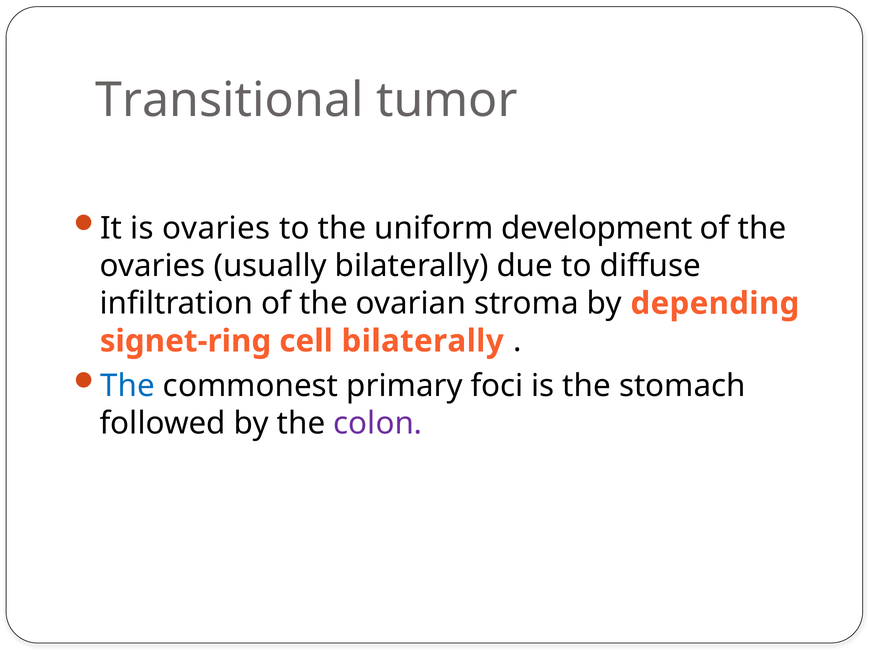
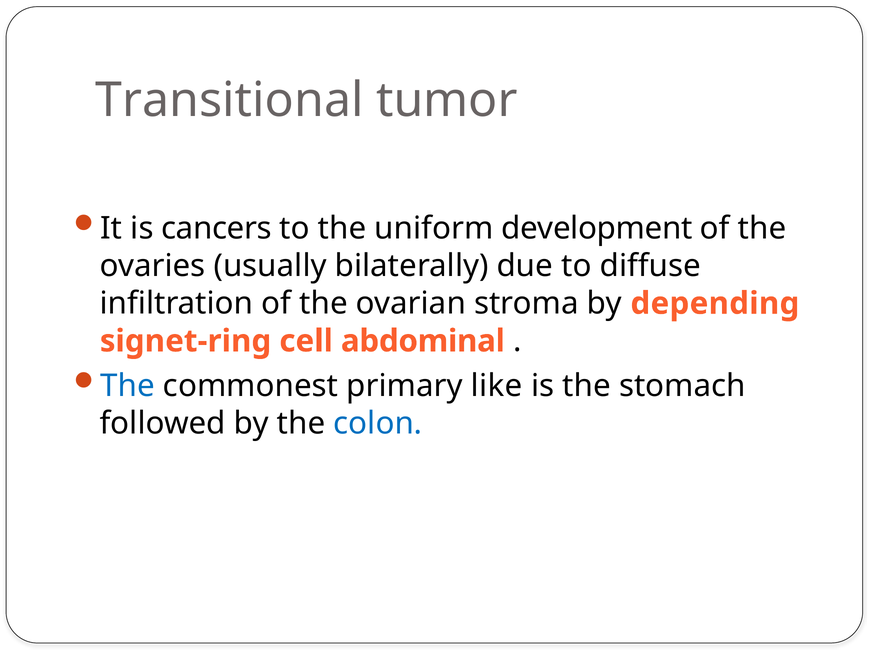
is ovaries: ovaries -> cancers
cell bilaterally: bilaterally -> abdominal
foci: foci -> like
colon colour: purple -> blue
